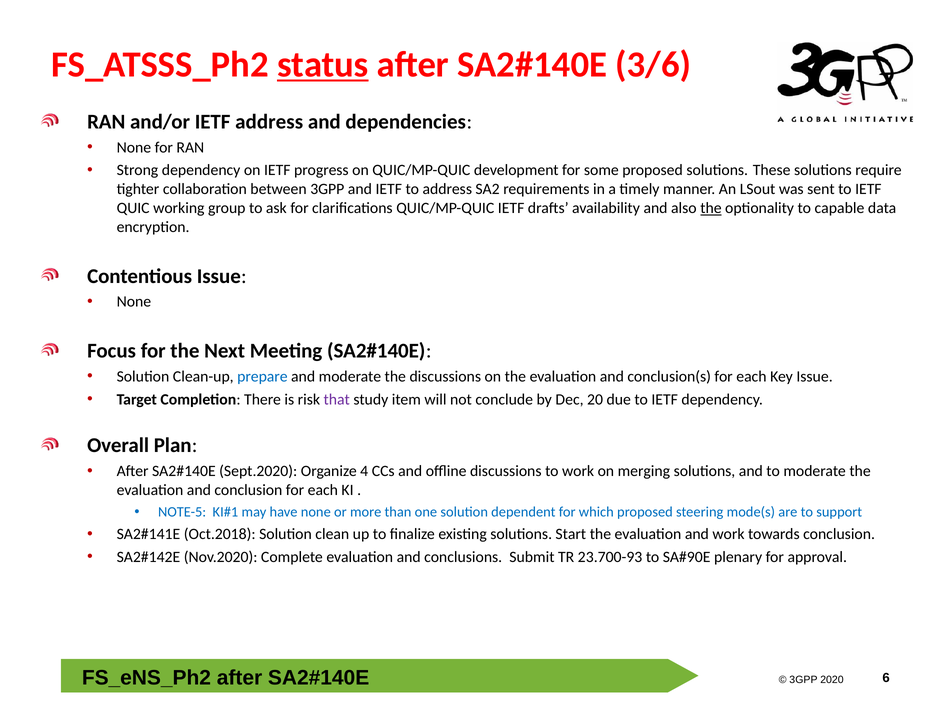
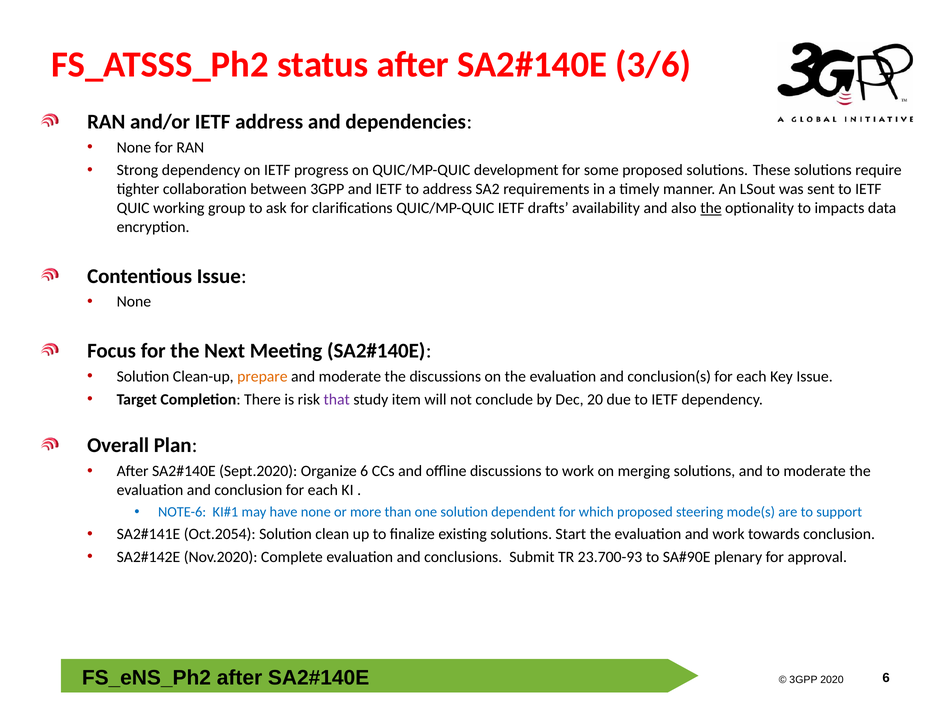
status underline: present -> none
capable: capable -> impacts
prepare colour: blue -> orange
Organize 4: 4 -> 6
NOTE-5: NOTE-5 -> NOTE-6
Oct.2018: Oct.2018 -> Oct.2054
